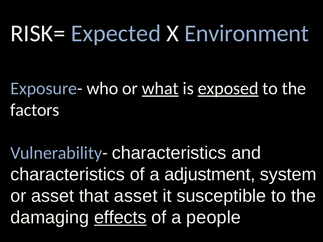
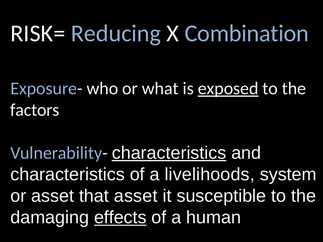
Expected: Expected -> Reducing
Environment: Environment -> Combination
what underline: present -> none
characteristics at (169, 153) underline: none -> present
adjustment: adjustment -> livelihoods
people: people -> human
